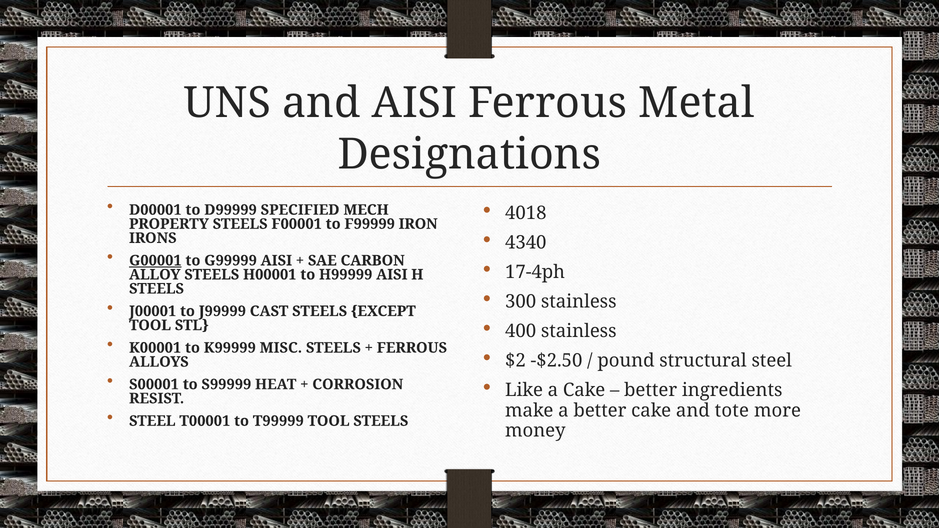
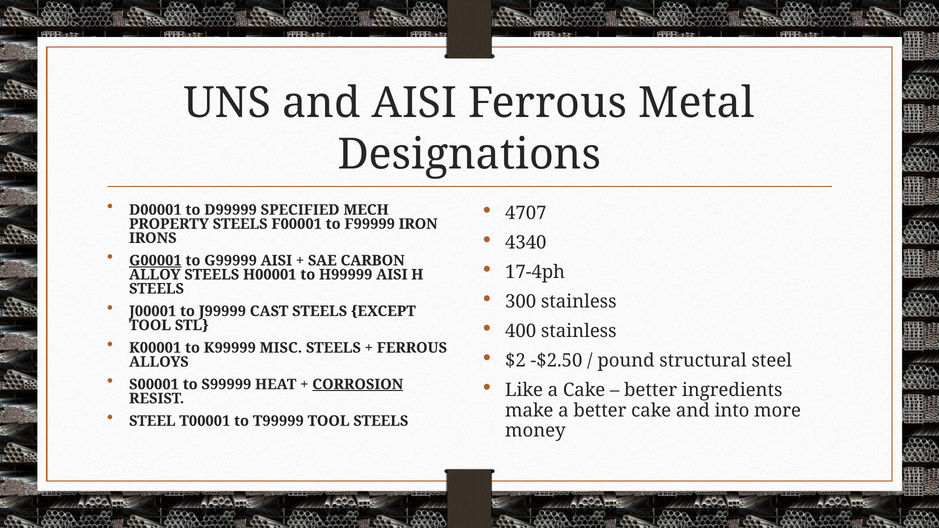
4018: 4018 -> 4707
CORROSION underline: none -> present
tote: tote -> into
